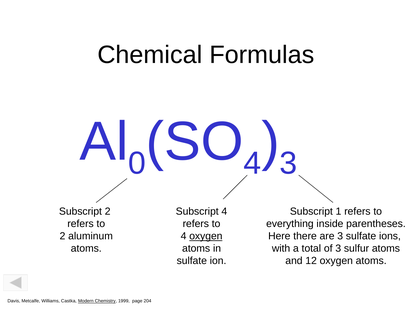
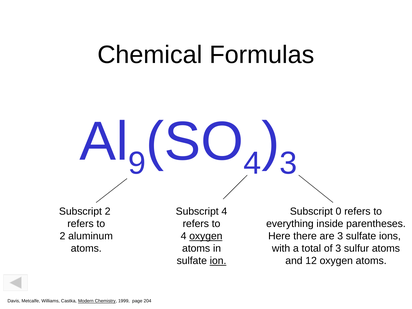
0: 0 -> 9
1: 1 -> 0
ion underline: none -> present
